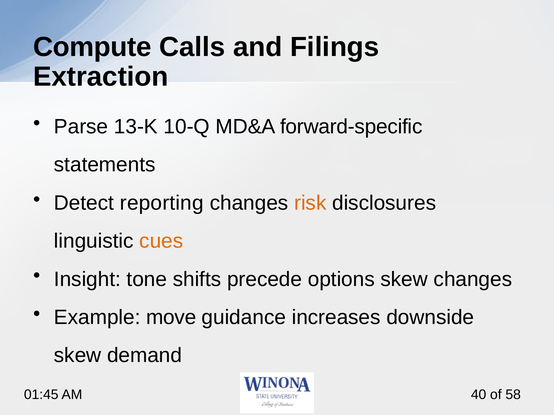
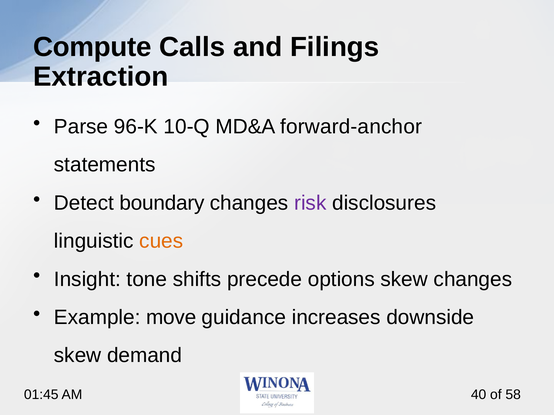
13‑K: 13‑K -> 96‑K
forward‑specific: forward‑specific -> forward‑anchor
reporting: reporting -> boundary
risk colour: orange -> purple
